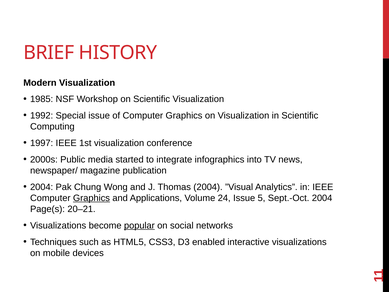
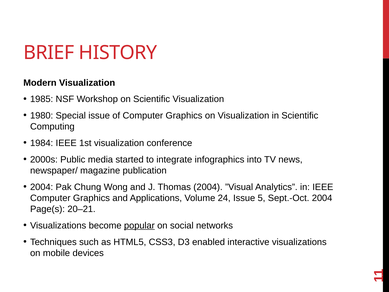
1992: 1992 -> 1980
1997: 1997 -> 1984
Graphics at (91, 198) underline: present -> none
